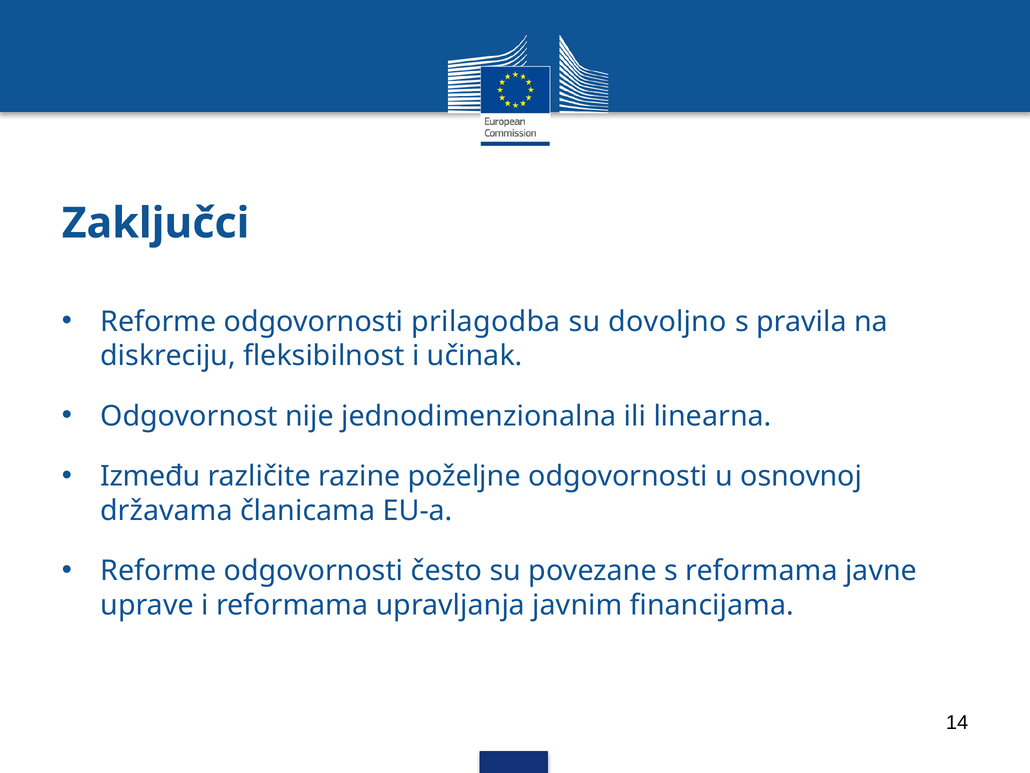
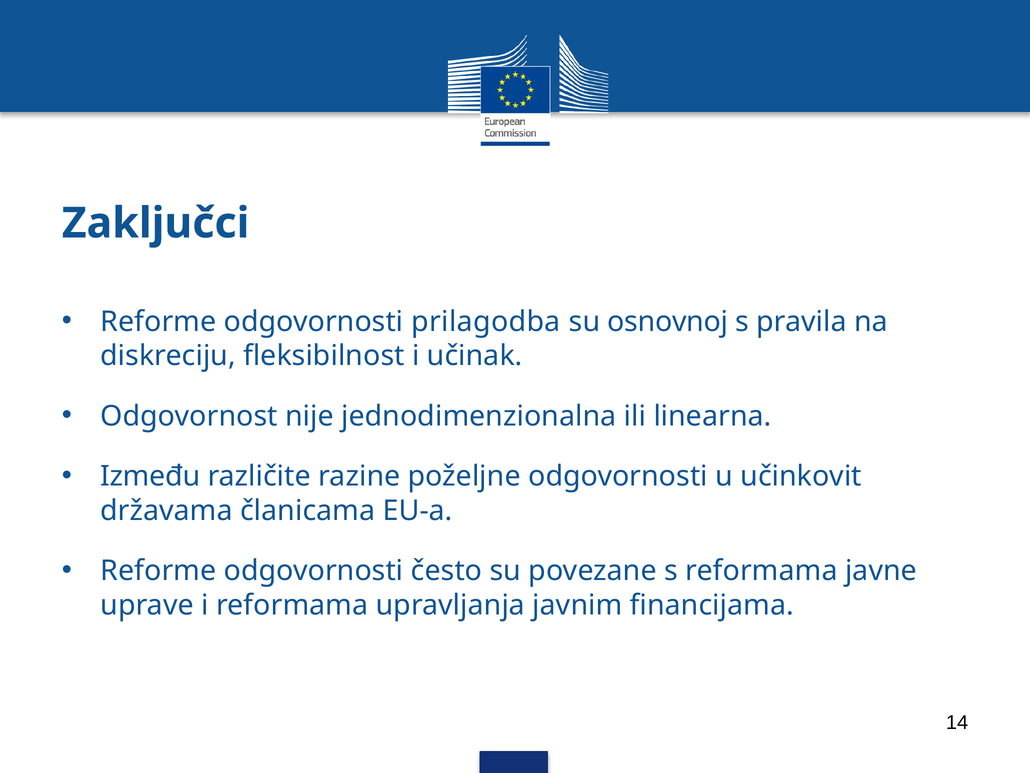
dovoljno: dovoljno -> osnovnoj
osnovnoj: osnovnoj -> učinkovit
